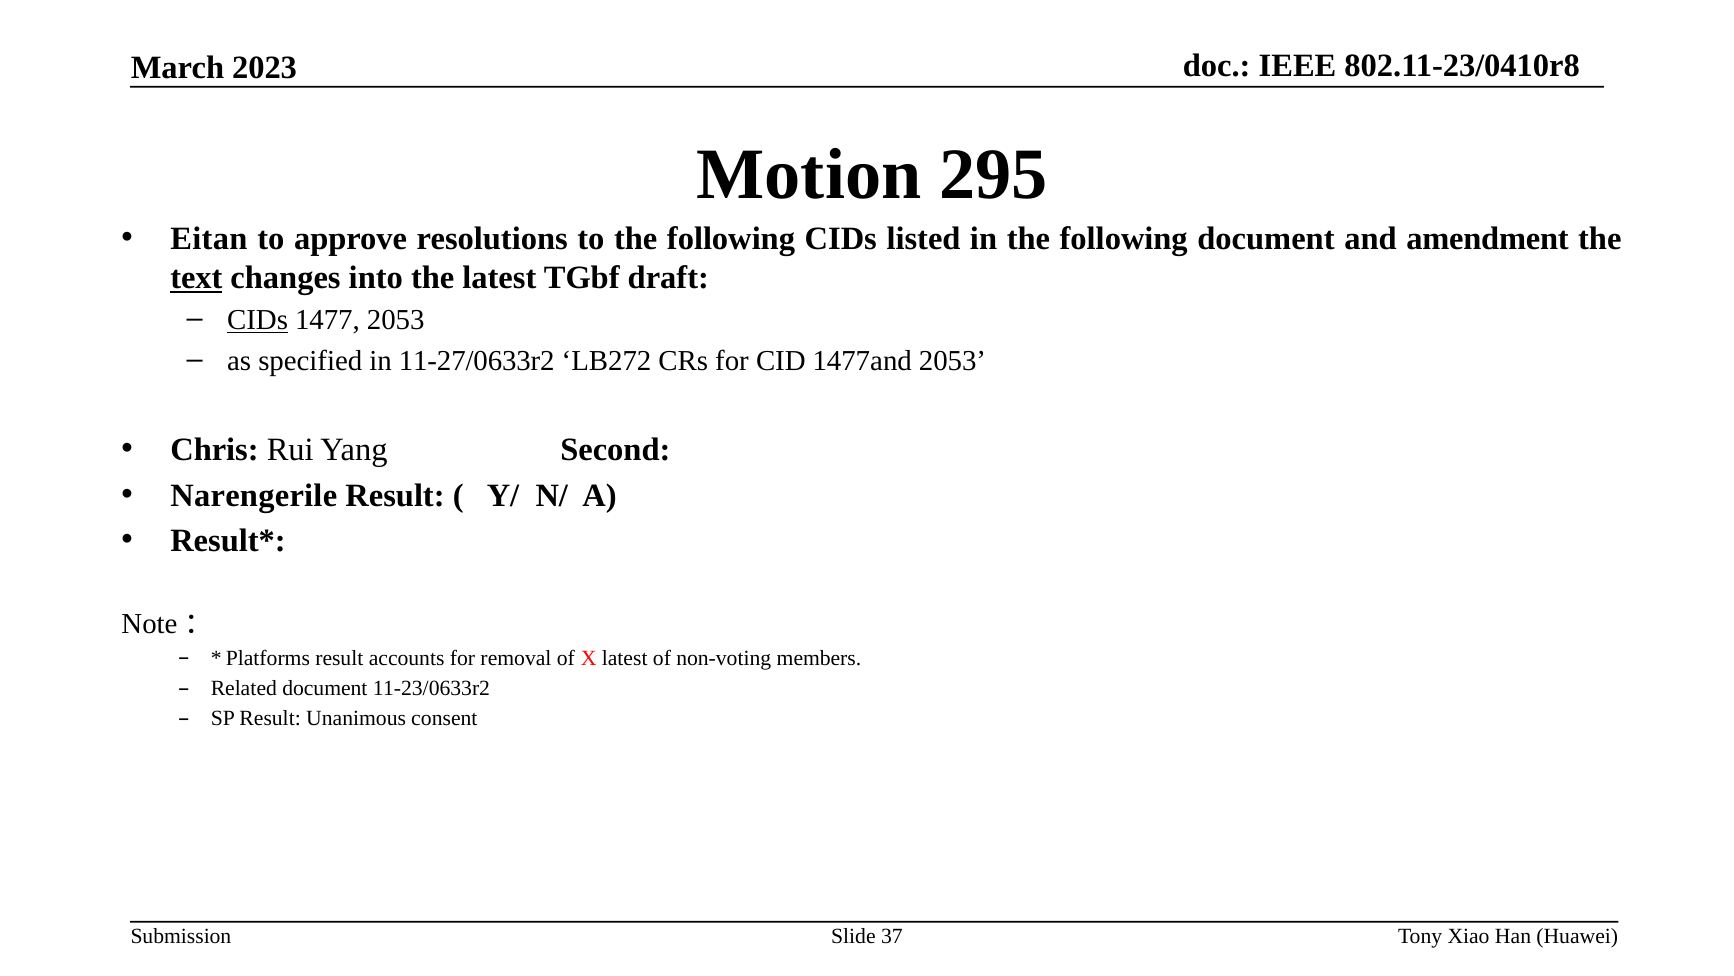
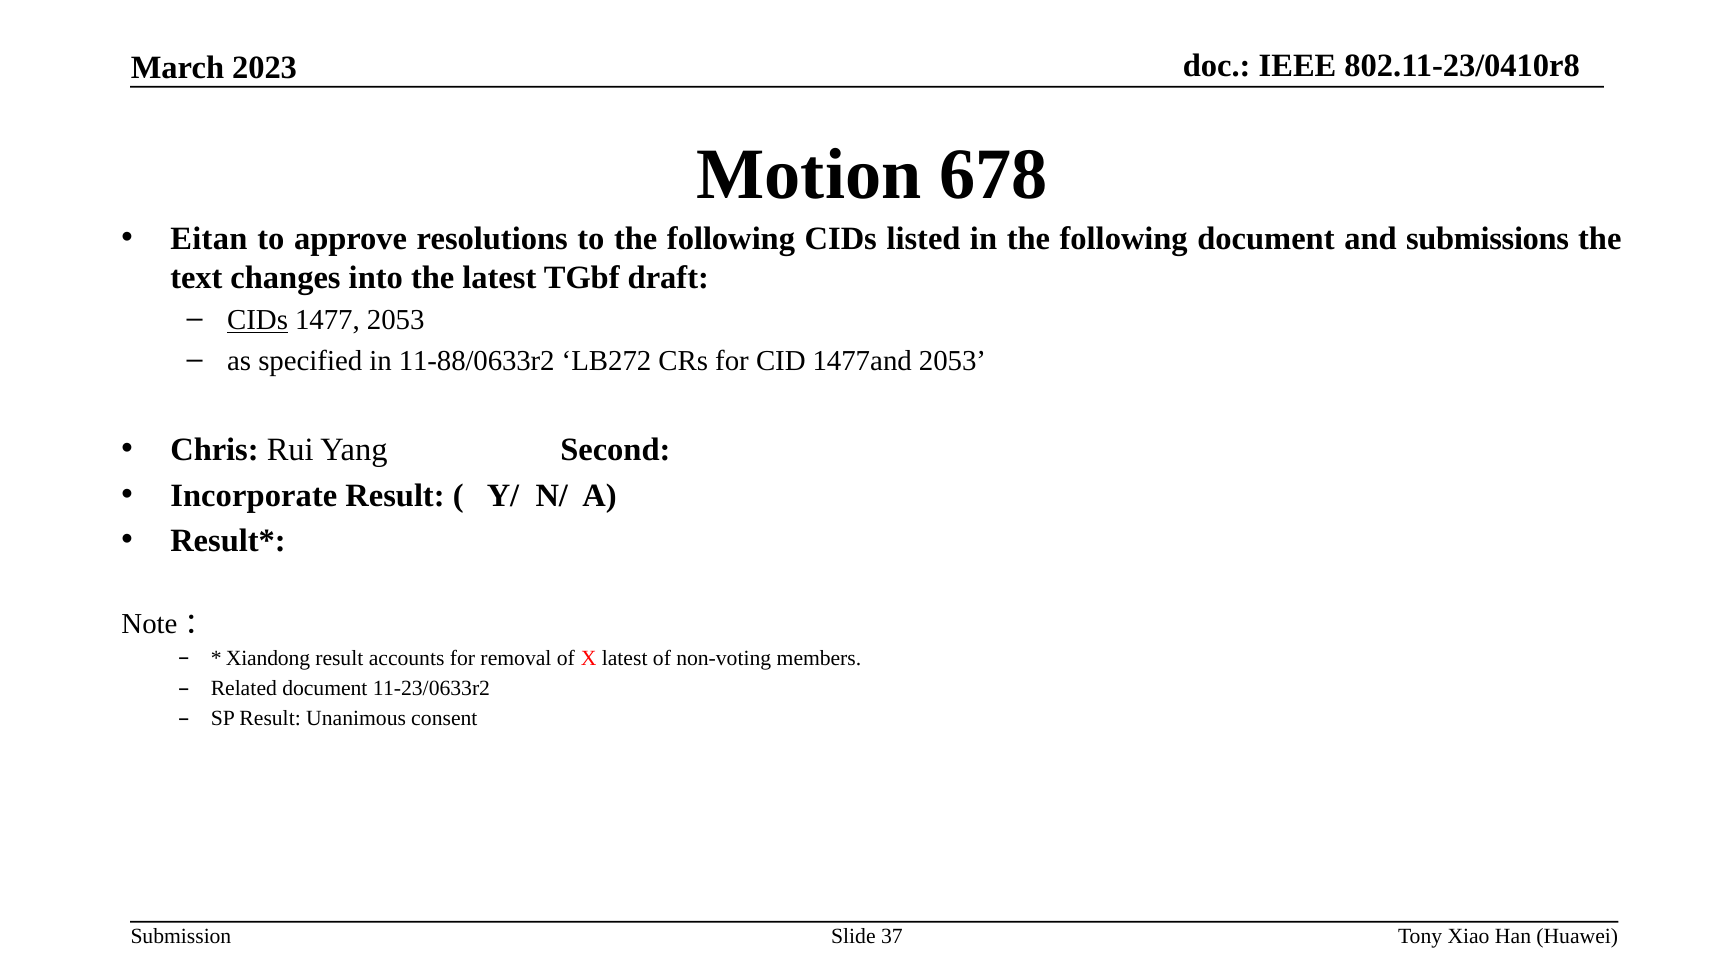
295: 295 -> 678
amendment: amendment -> submissions
text underline: present -> none
11-27/0633r2: 11-27/0633r2 -> 11-88/0633r2
Narengerile: Narengerile -> Incorporate
Platforms: Platforms -> Xiandong
